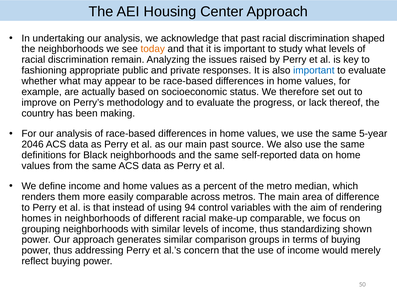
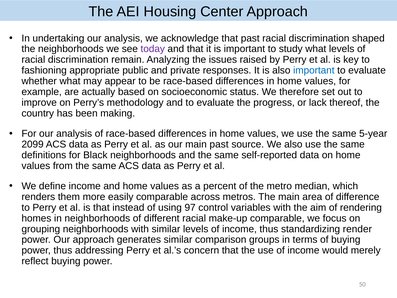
today colour: orange -> purple
2046: 2046 -> 2099
94: 94 -> 97
shown: shown -> render
